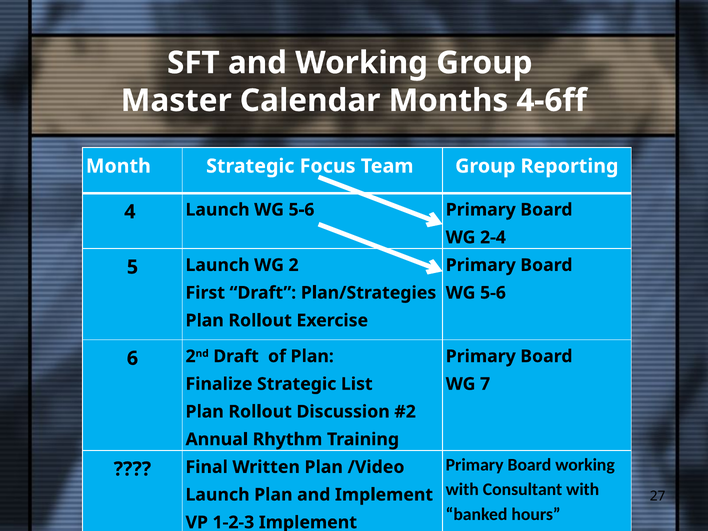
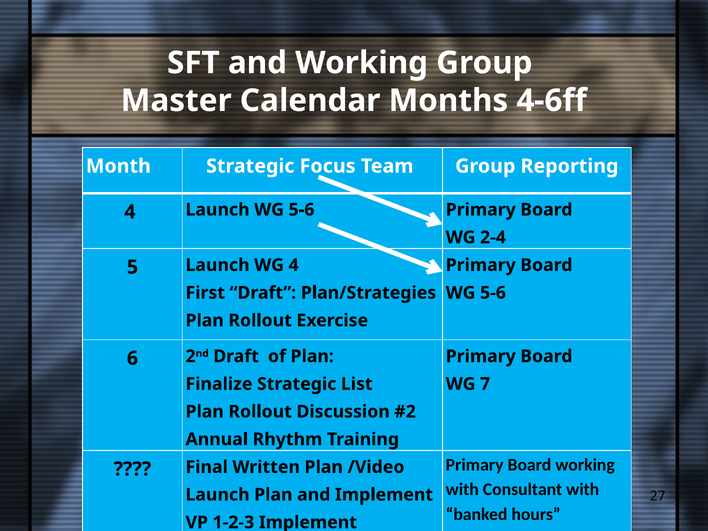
WG 2: 2 -> 4
